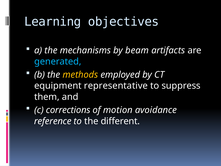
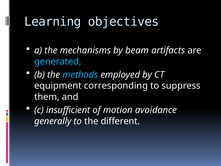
methods colour: yellow -> light blue
representative: representative -> corresponding
corrections: corrections -> insufficient
reference: reference -> generally
